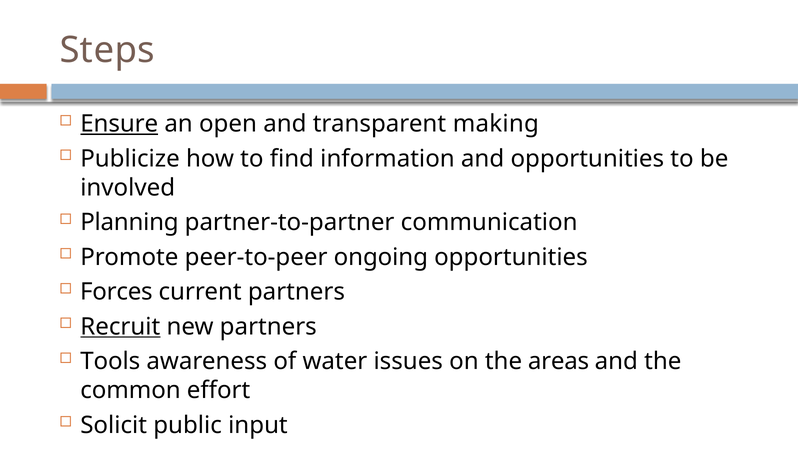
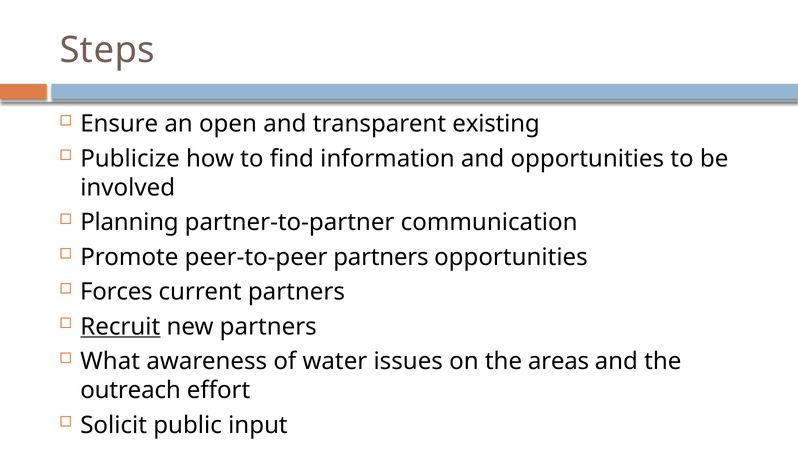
Ensure underline: present -> none
making: making -> existing
peer-to-peer ongoing: ongoing -> partners
Tools: Tools -> What
common: common -> outreach
